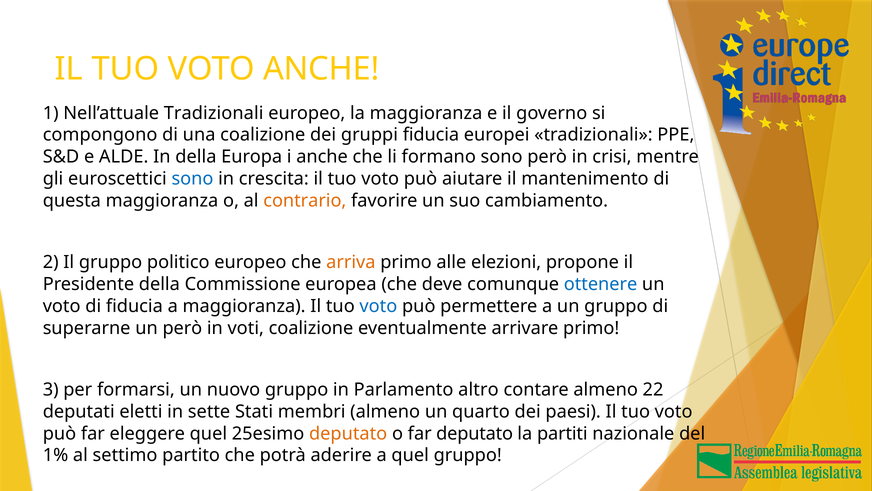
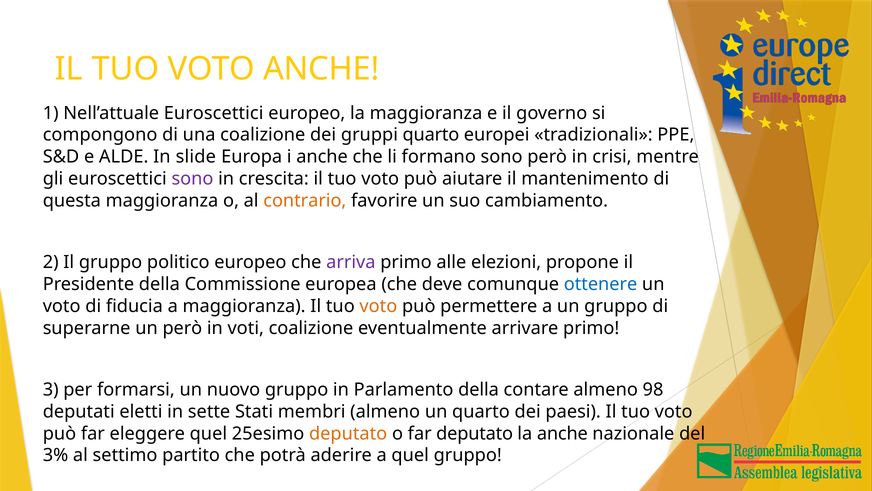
Nell’attuale Tradizionali: Tradizionali -> Euroscettici
gruppi fiducia: fiducia -> quarto
In della: della -> slide
sono at (192, 178) colour: blue -> purple
arriva colour: orange -> purple
voto at (378, 306) colour: blue -> orange
Parlamento altro: altro -> della
22: 22 -> 98
la partiti: partiti -> anche
1%: 1% -> 3%
